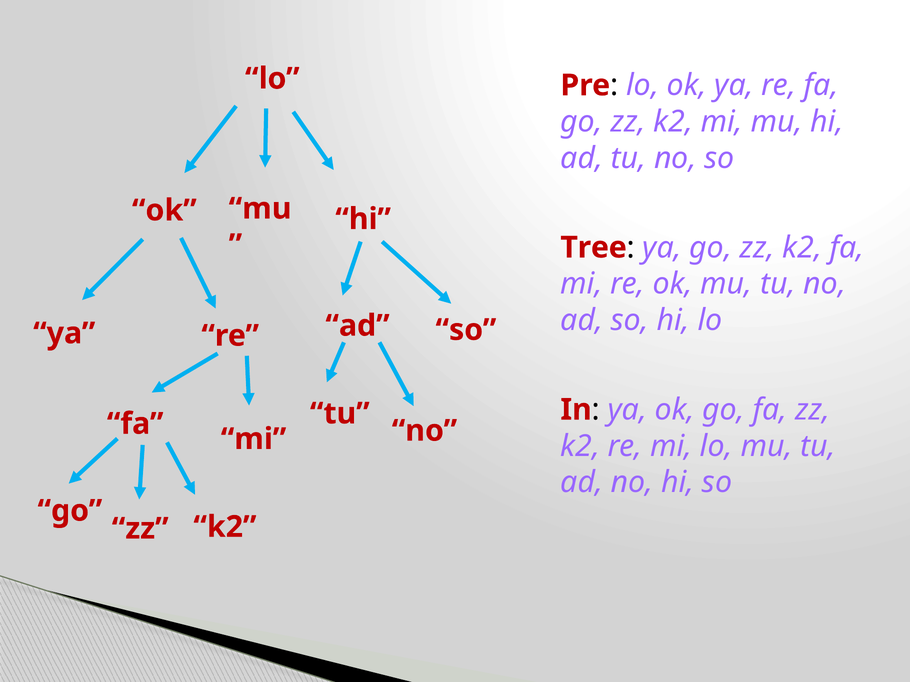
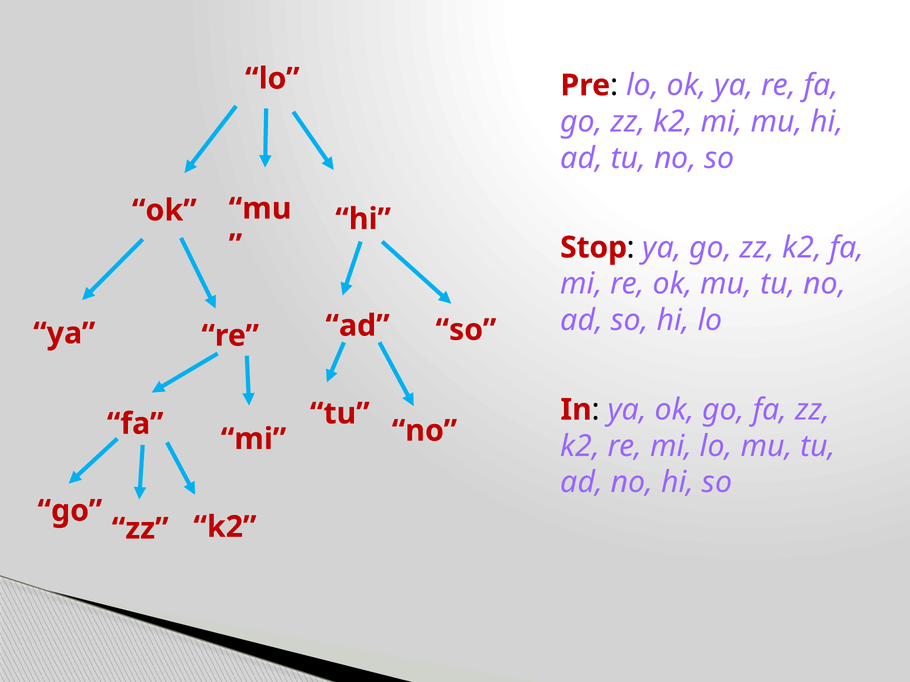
Tree: Tree -> Stop
